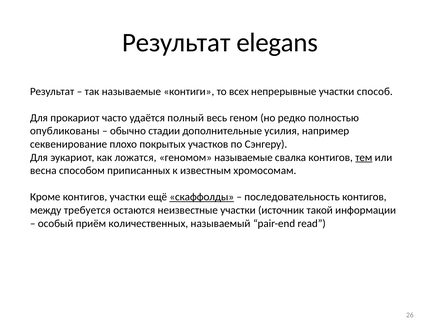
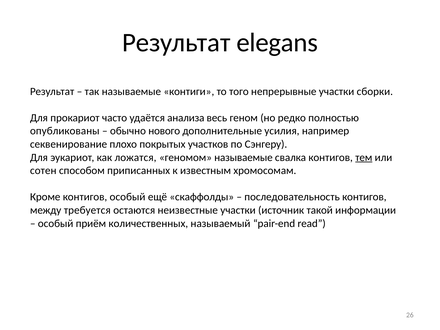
всех: всех -> того
способ: способ -> сборки
полный: полный -> анализа
стадии: стадии -> нового
весна: весна -> сотен
контигов участки: участки -> особый
скаффолды underline: present -> none
